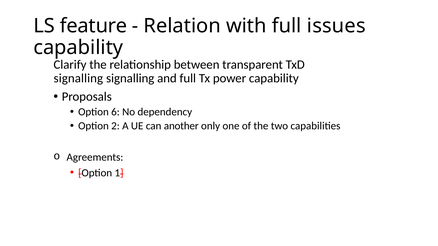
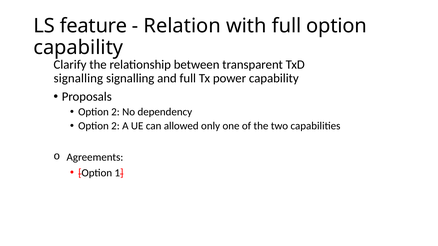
full issues: issues -> option
6 at (115, 112): 6 -> 2
another: another -> allowed
